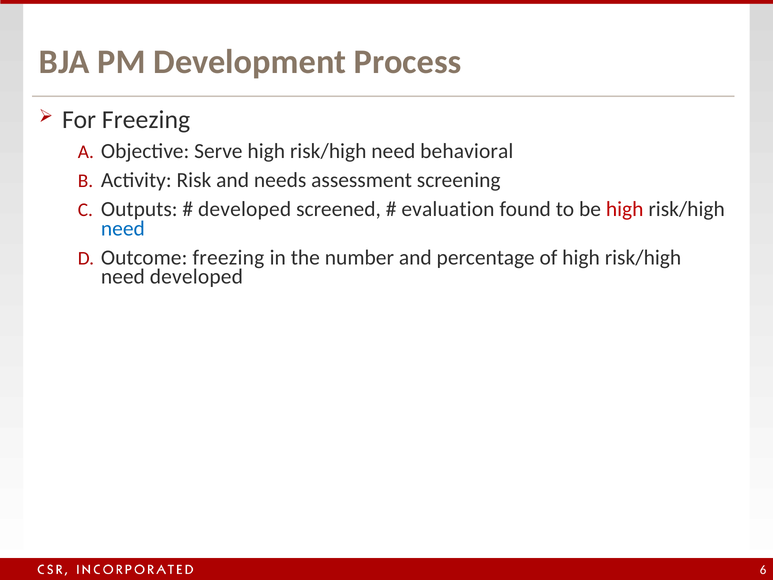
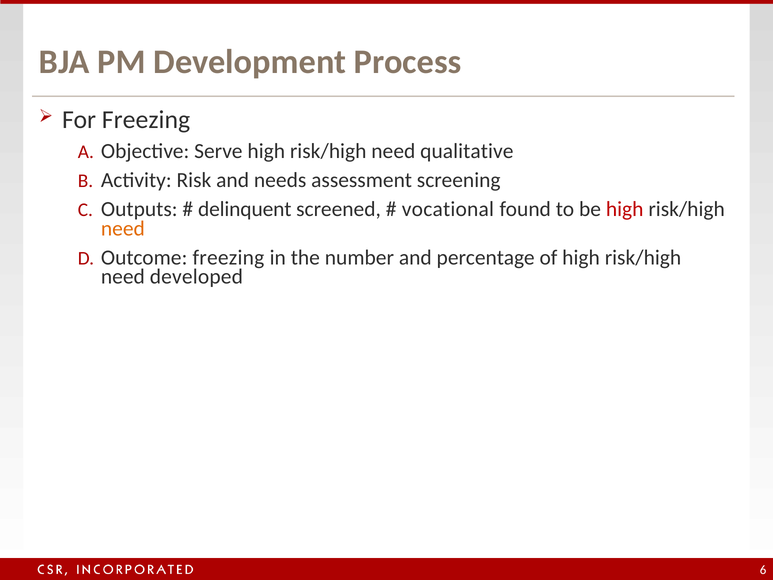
behavioral: behavioral -> qualitative
developed at (245, 209): developed -> delinquent
evaluation: evaluation -> vocational
need at (123, 228) colour: blue -> orange
